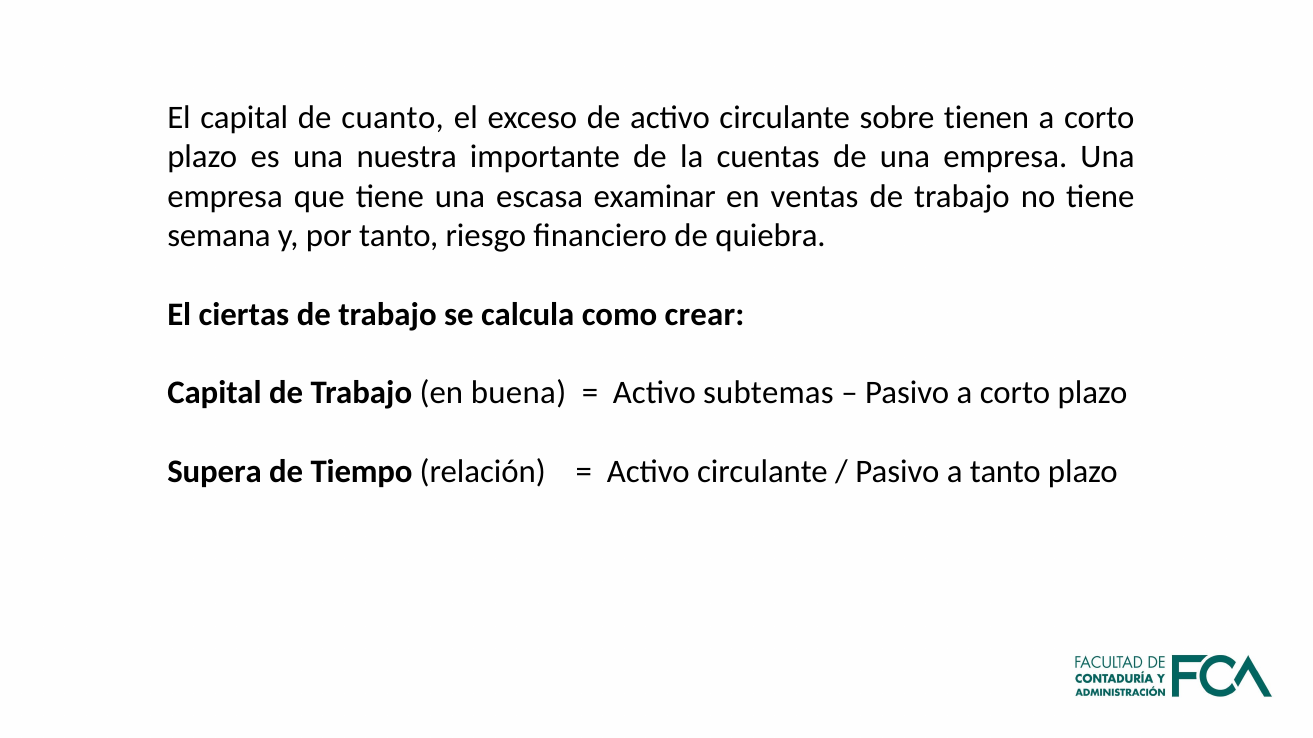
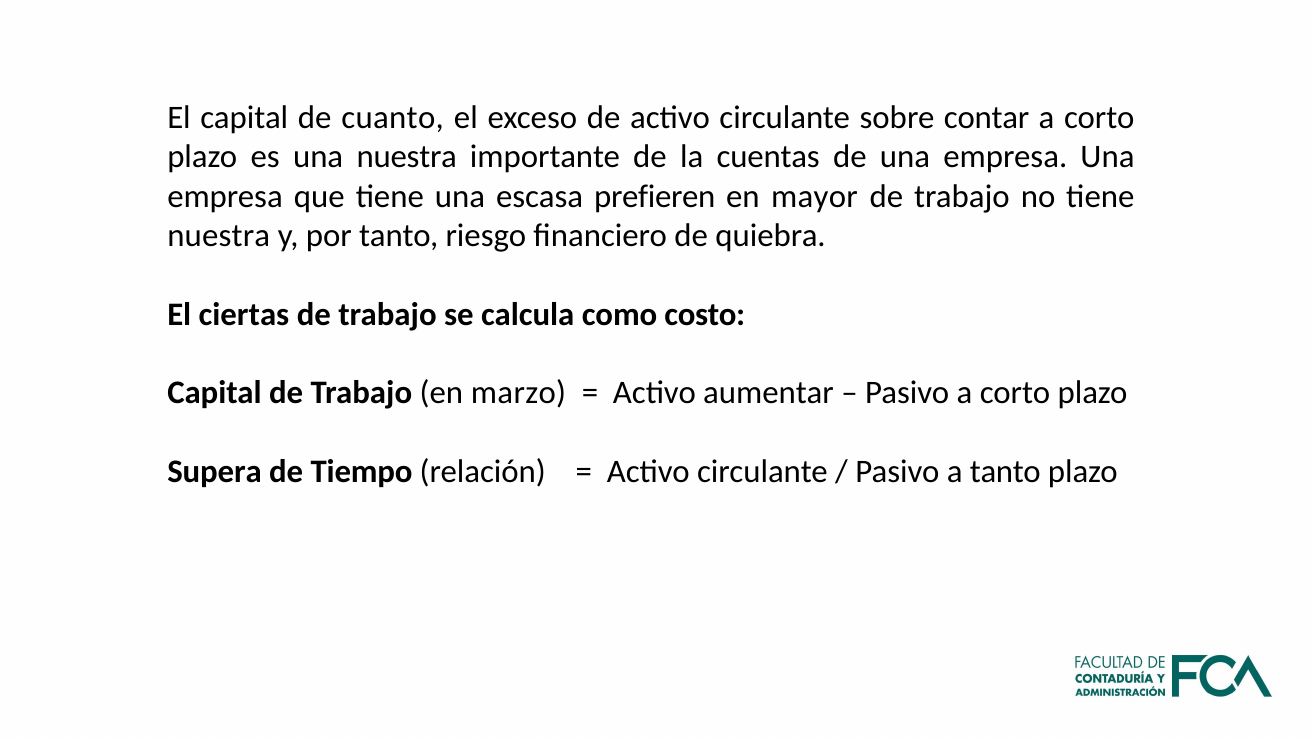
tienen: tienen -> contar
examinar: examinar -> prefieren
ventas: ventas -> mayor
semana at (219, 236): semana -> nuestra
crear: crear -> costo
buena: buena -> marzo
subtemas: subtemas -> aumentar
